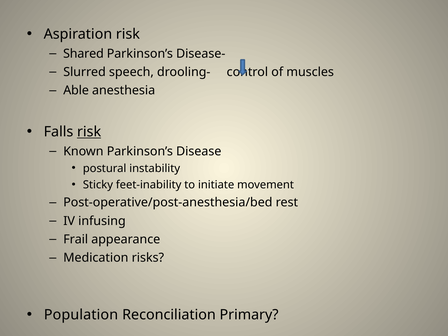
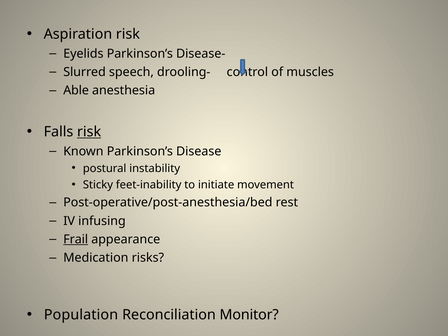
Shared: Shared -> Eyelids
Frail underline: none -> present
Primary: Primary -> Monitor
